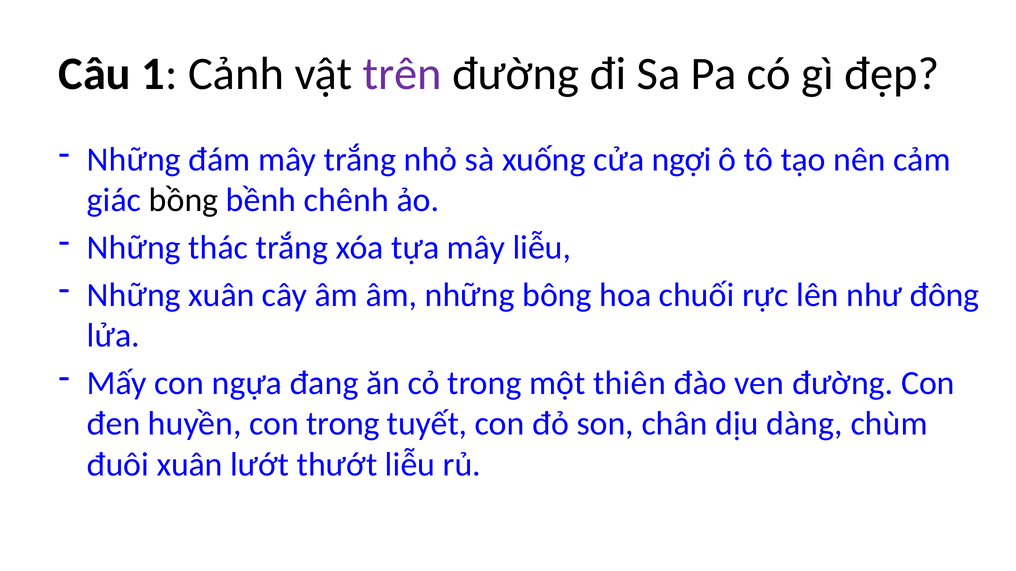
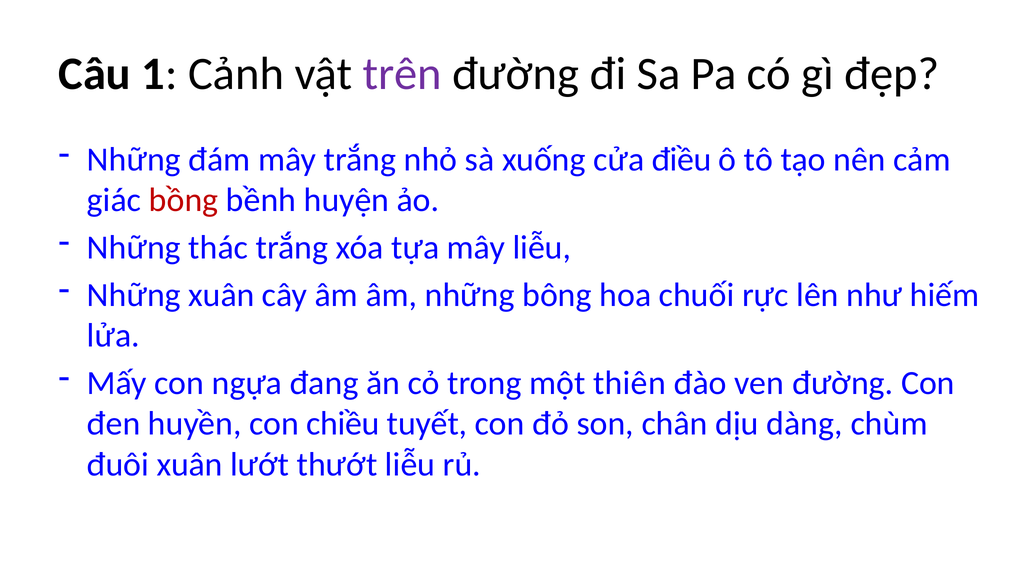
ngợi: ngợi -> điều
bồng colour: black -> red
chênh: chênh -> huyện
đông: đông -> hiếm
con trong: trong -> chiều
